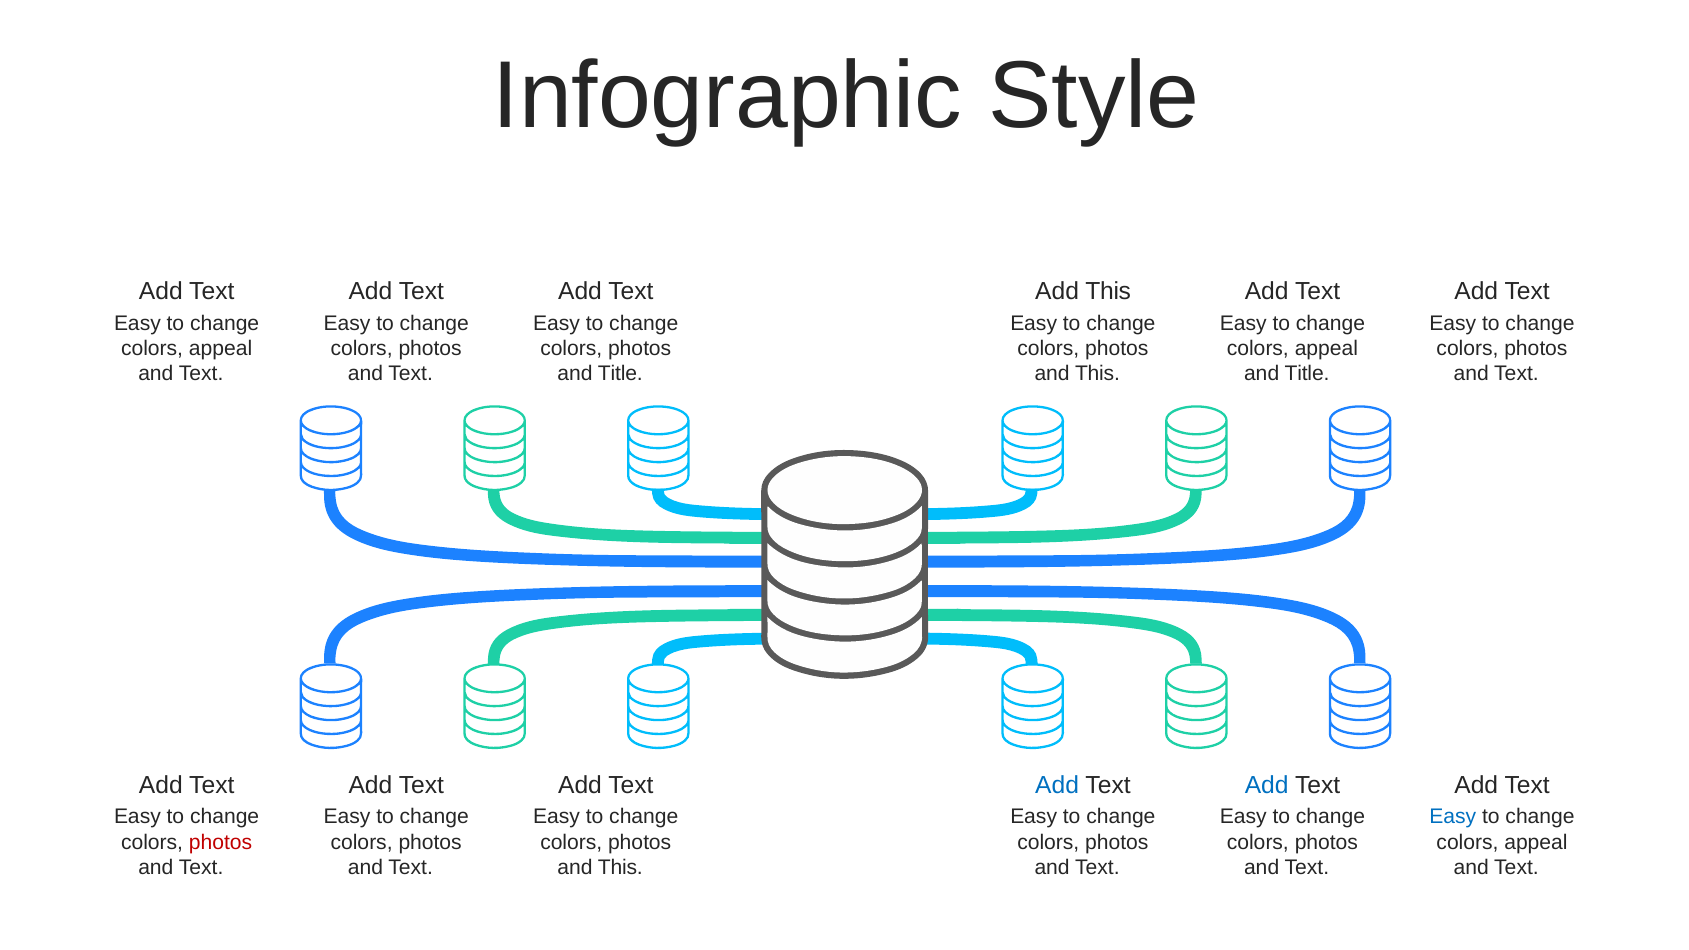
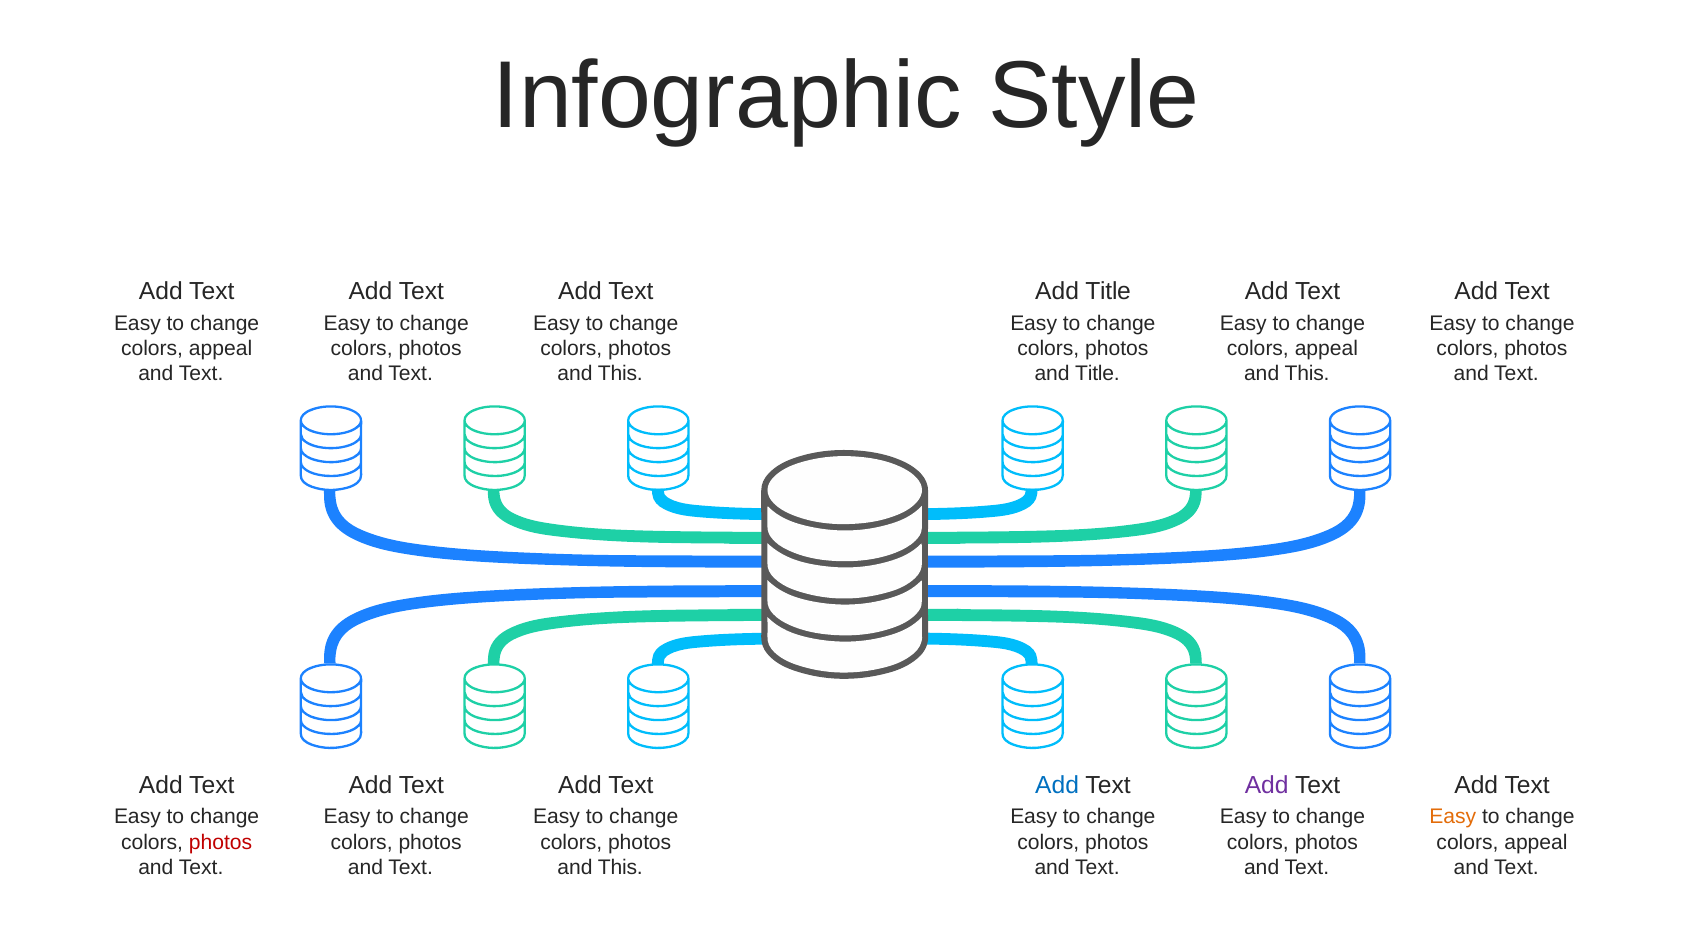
Add This: This -> Title
Title at (620, 374): Title -> This
This at (1097, 374): This -> Title
Title at (1307, 374): Title -> This
Add at (1267, 785) colour: blue -> purple
Easy at (1453, 817) colour: blue -> orange
